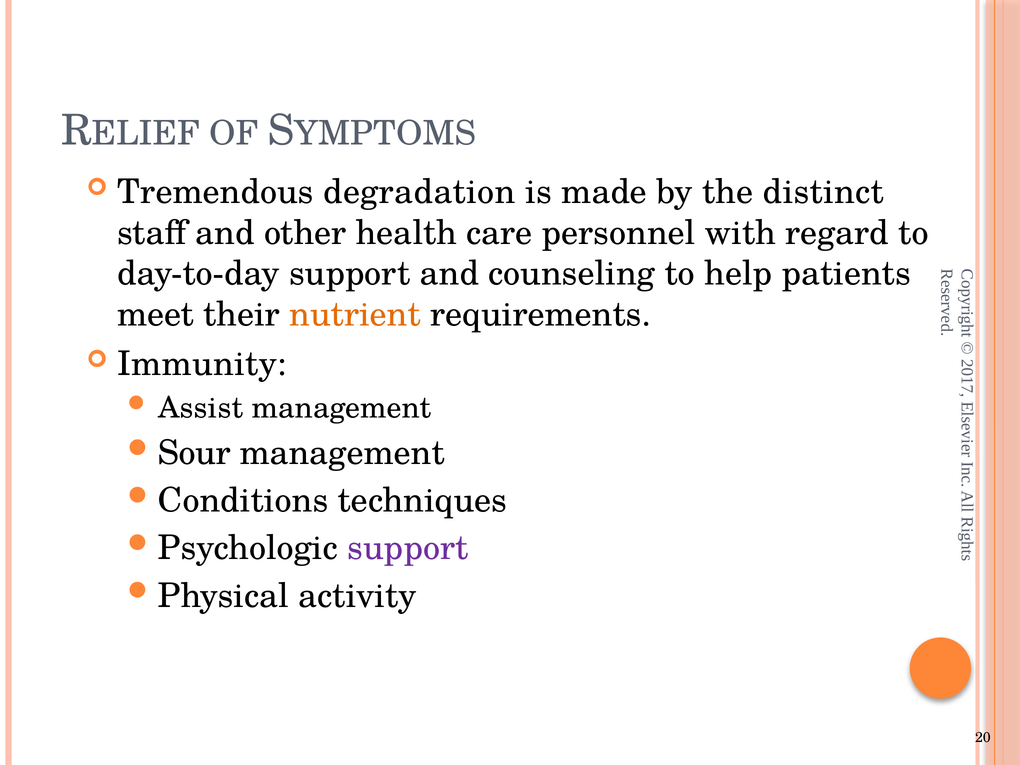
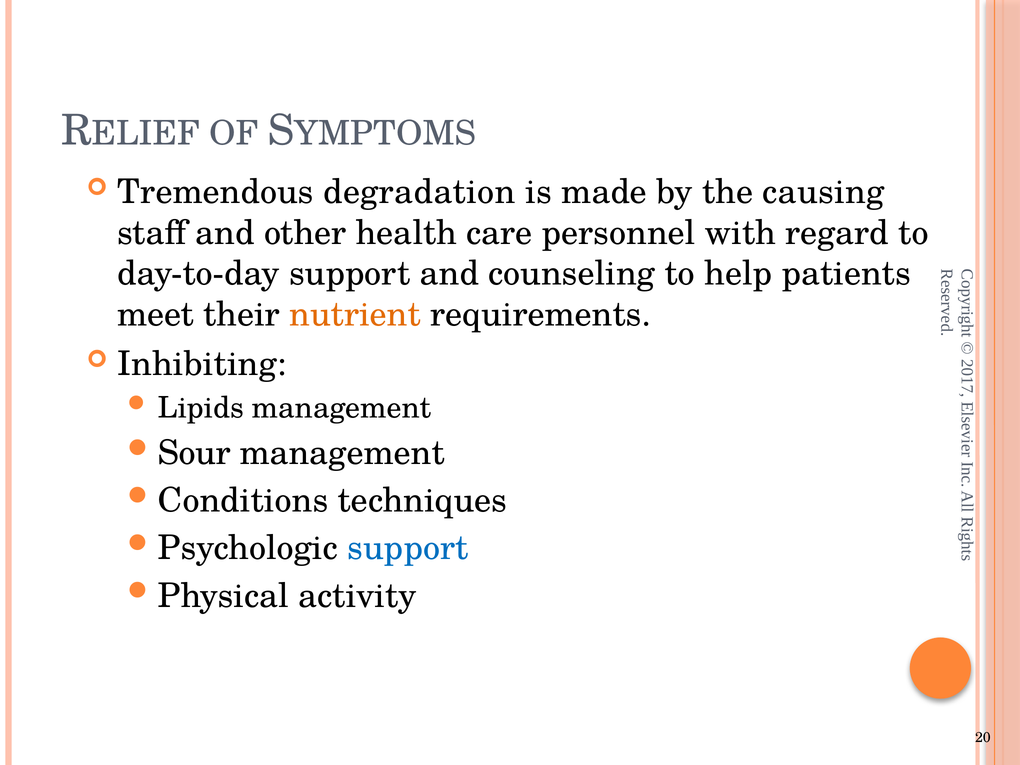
distinct: distinct -> causing
Immunity: Immunity -> Inhibiting
Assist: Assist -> Lipids
support at (408, 548) colour: purple -> blue
